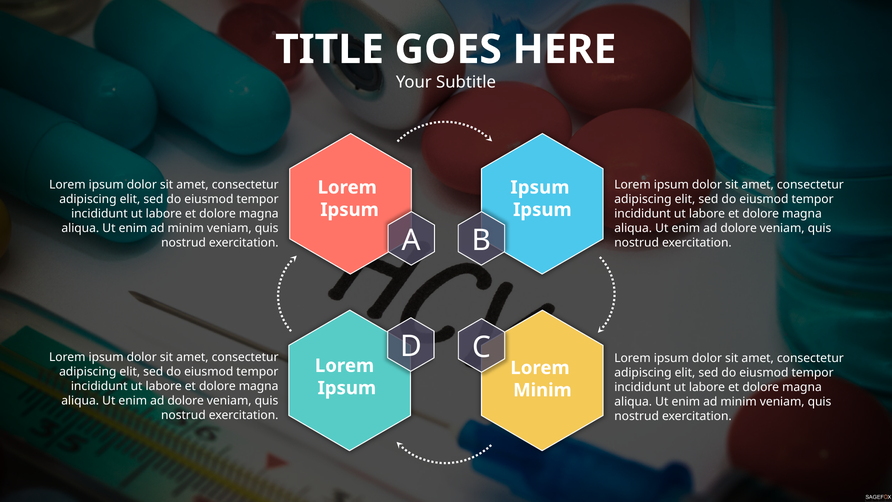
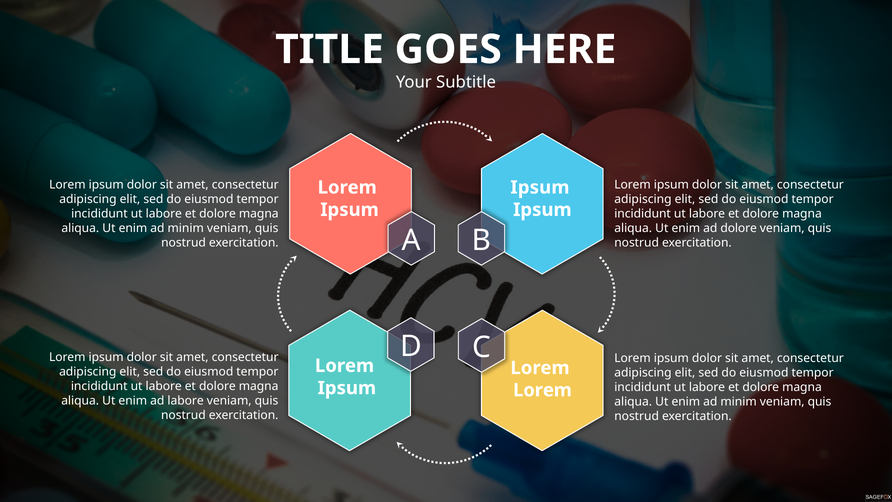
Minim at (542, 390): Minim -> Lorem
dolore at (186, 401): dolore -> labore
